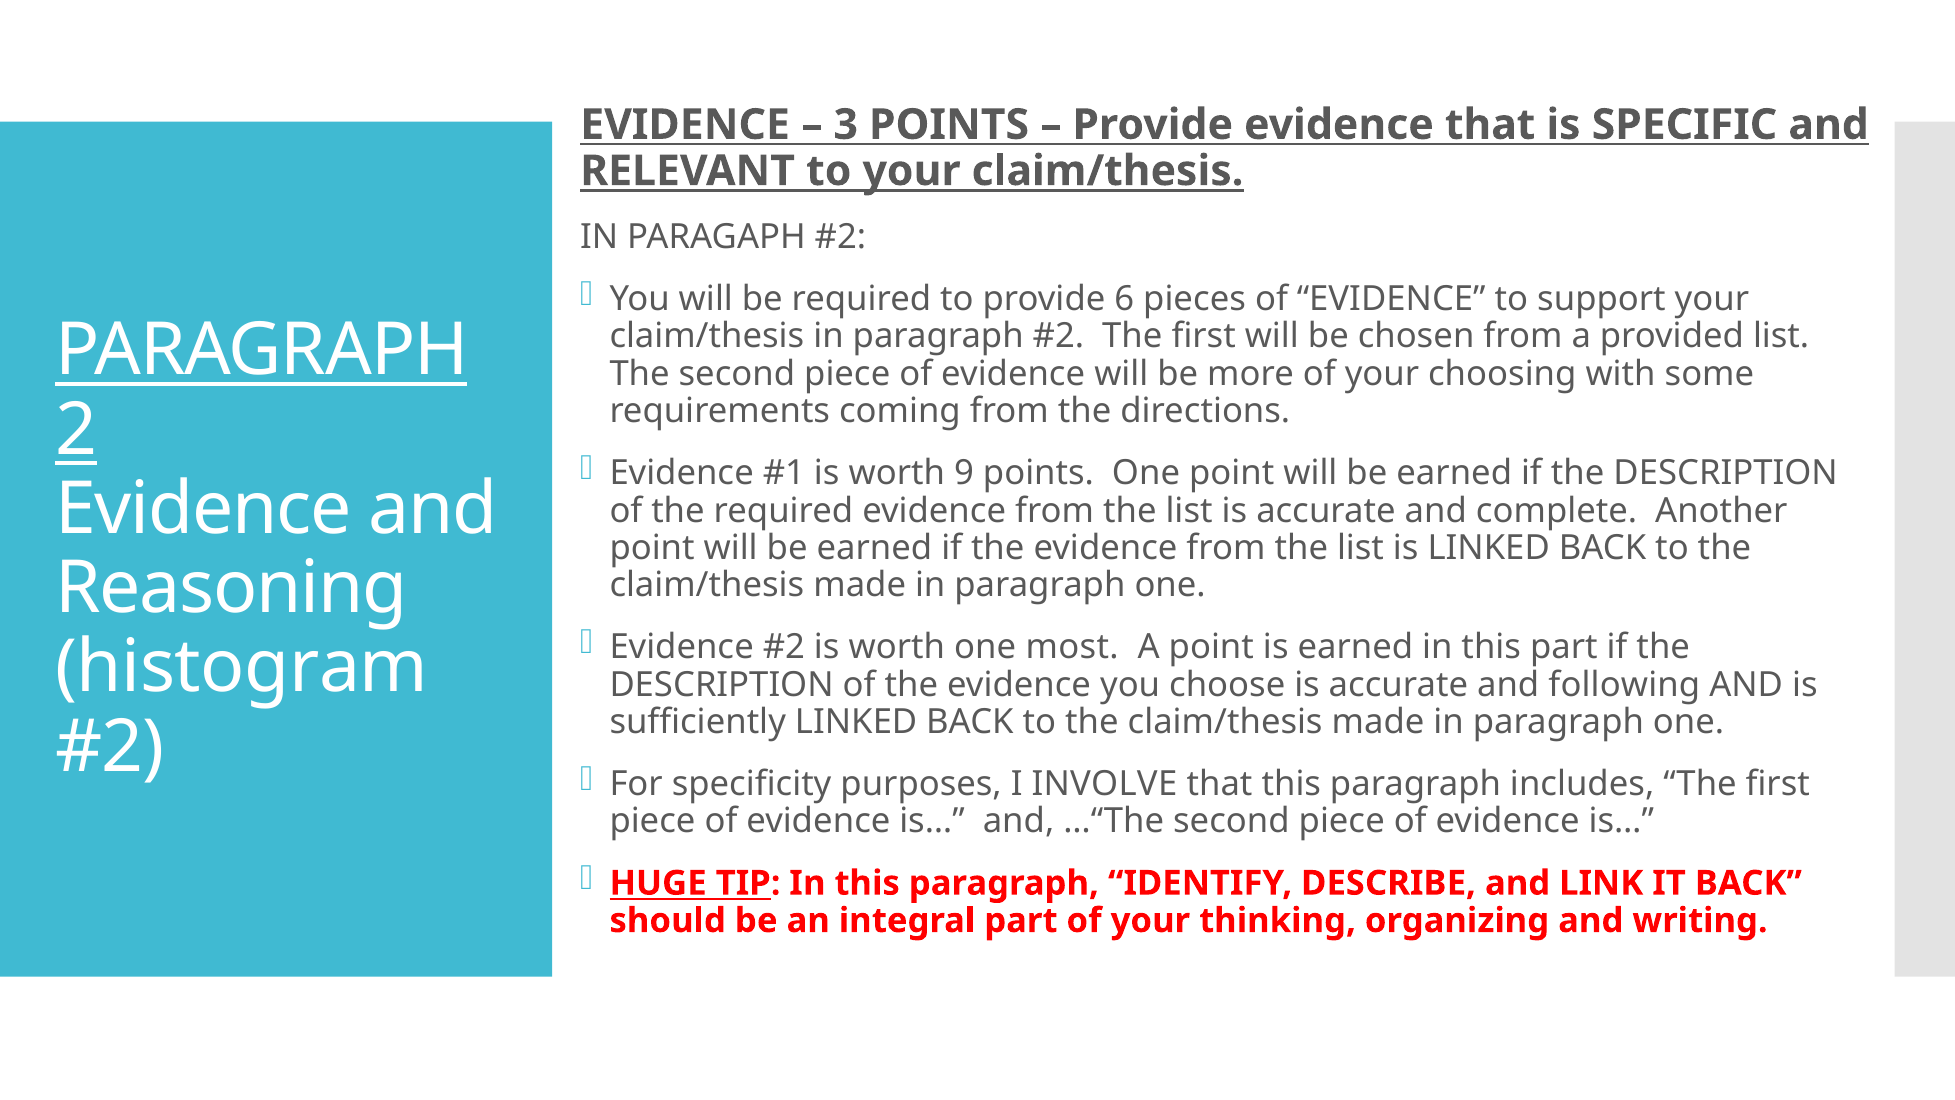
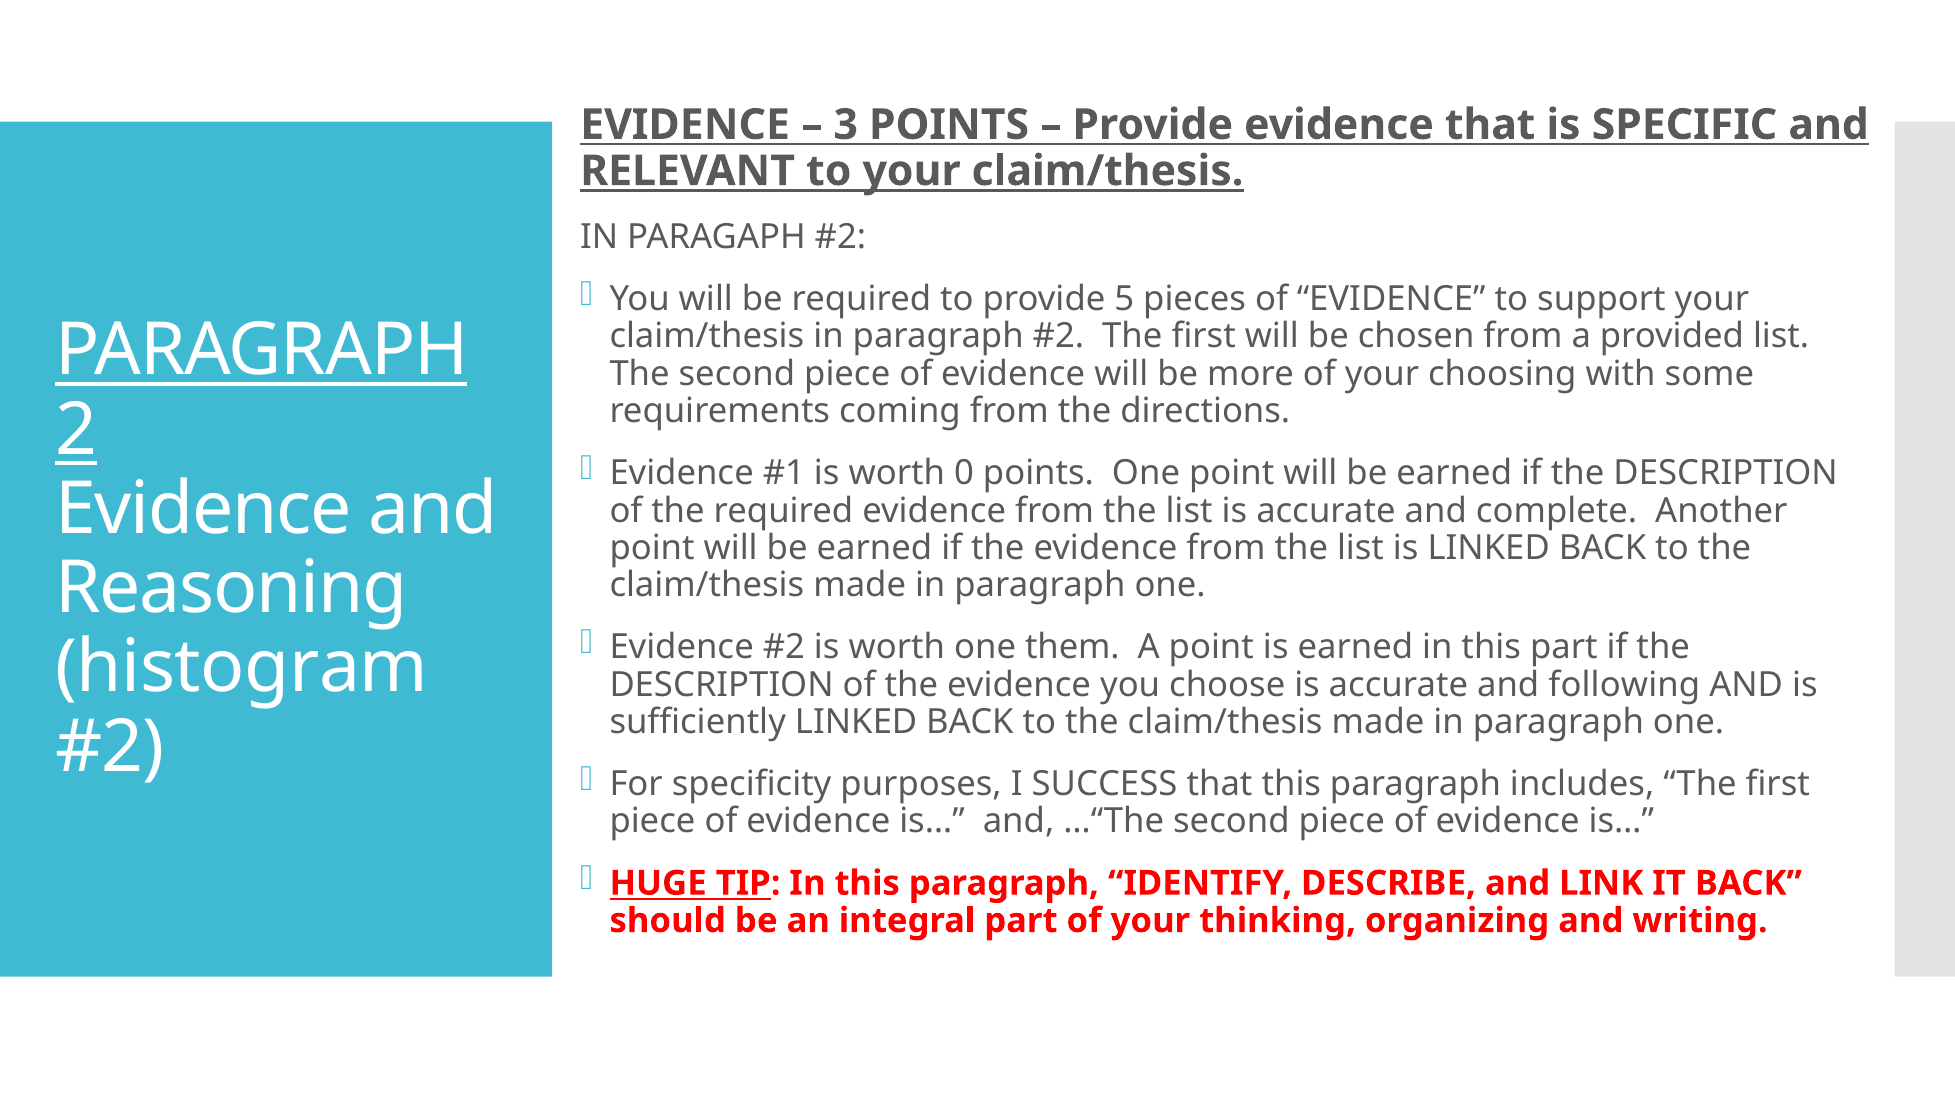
6: 6 -> 5
9: 9 -> 0
most: most -> them
INVOLVE: INVOLVE -> SUCCESS
